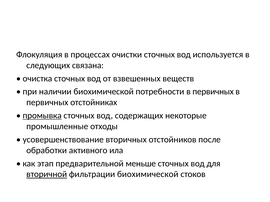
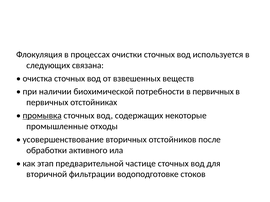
меньше: меньше -> частице
вторичной underline: present -> none
фильтрации биохимической: биохимической -> водоподготовке
